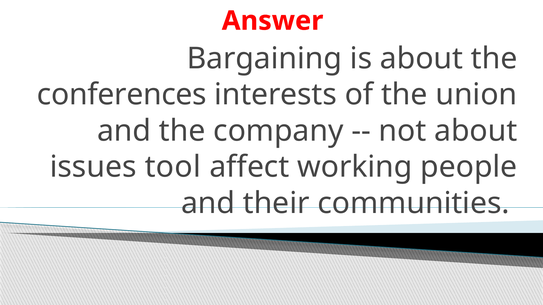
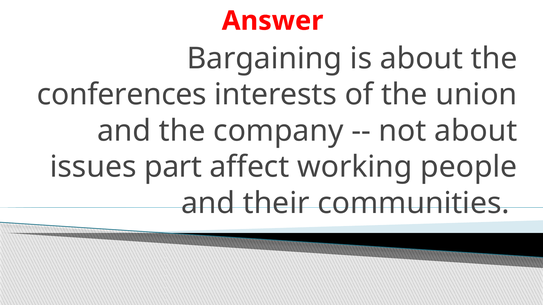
tool: tool -> part
